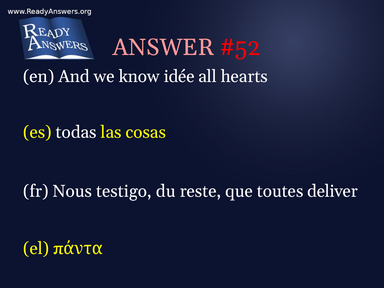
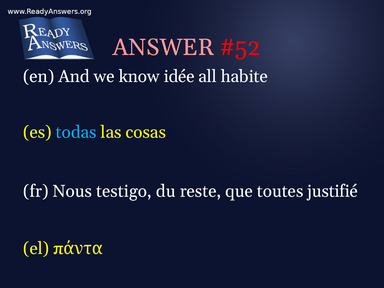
hearts: hearts -> habite
todas colour: white -> light blue
deliver: deliver -> justifié
